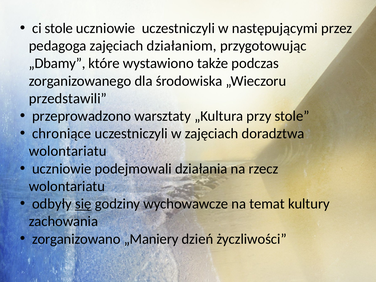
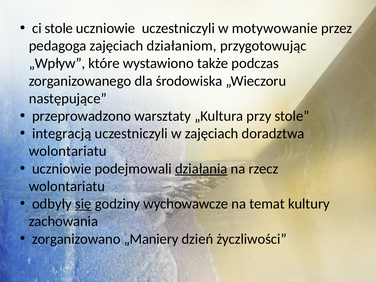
następującymi: następującymi -> motywowanie
„Dbamy: „Dbamy -> „Wpływ
przedstawili: przedstawili -> następujące
chroniące: chroniące -> integracją
działania underline: none -> present
